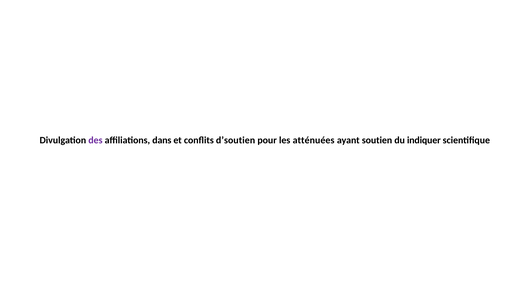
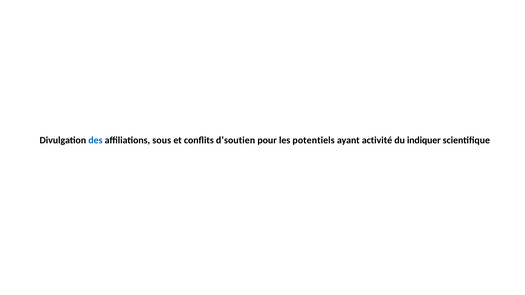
des colour: purple -> blue
dans: dans -> sous
atténuées: atténuées -> potentiels
soutien: soutien -> activité
